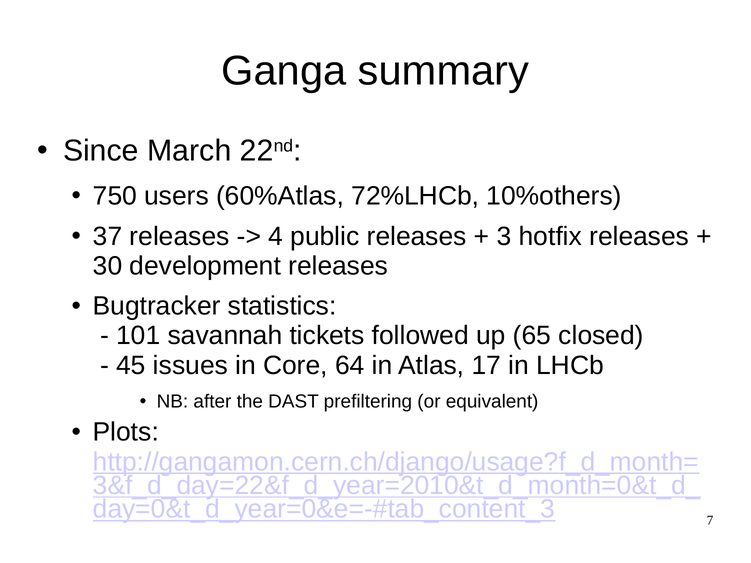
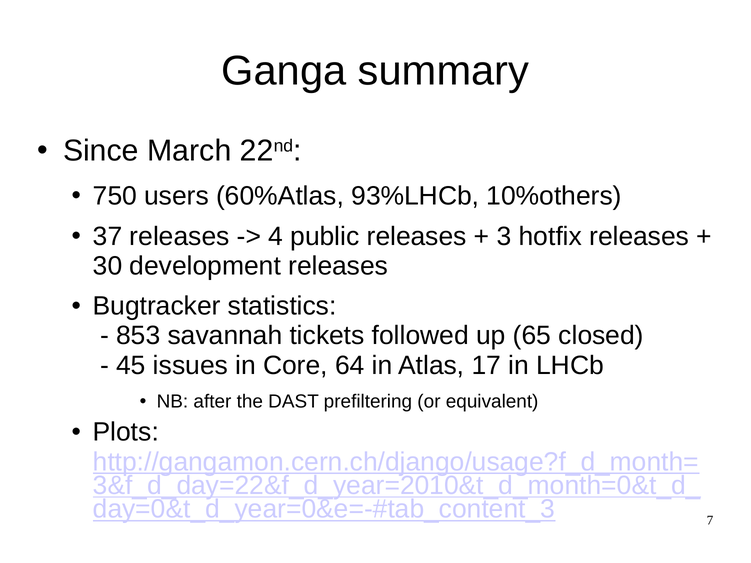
72%LHCb: 72%LHCb -> 93%LHCb
101: 101 -> 853
